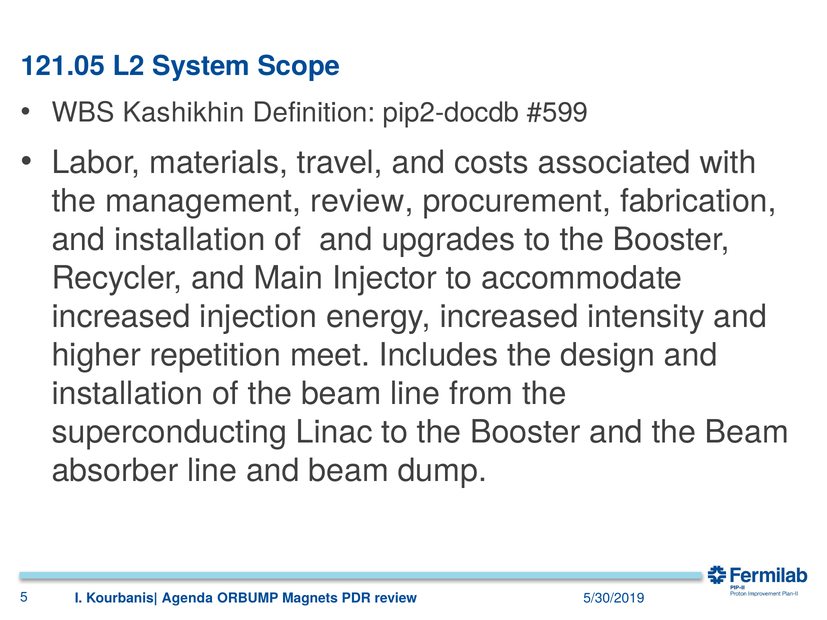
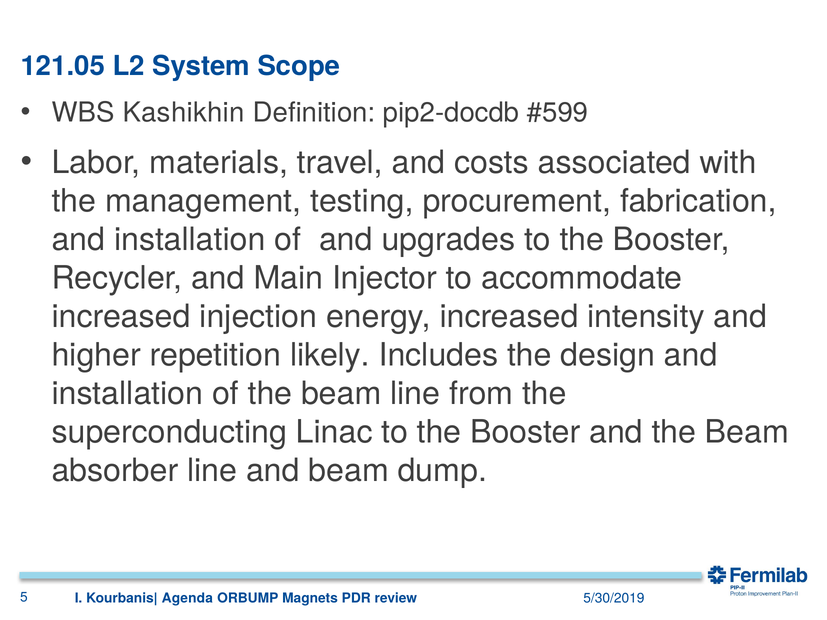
management review: review -> testing
meet: meet -> likely
